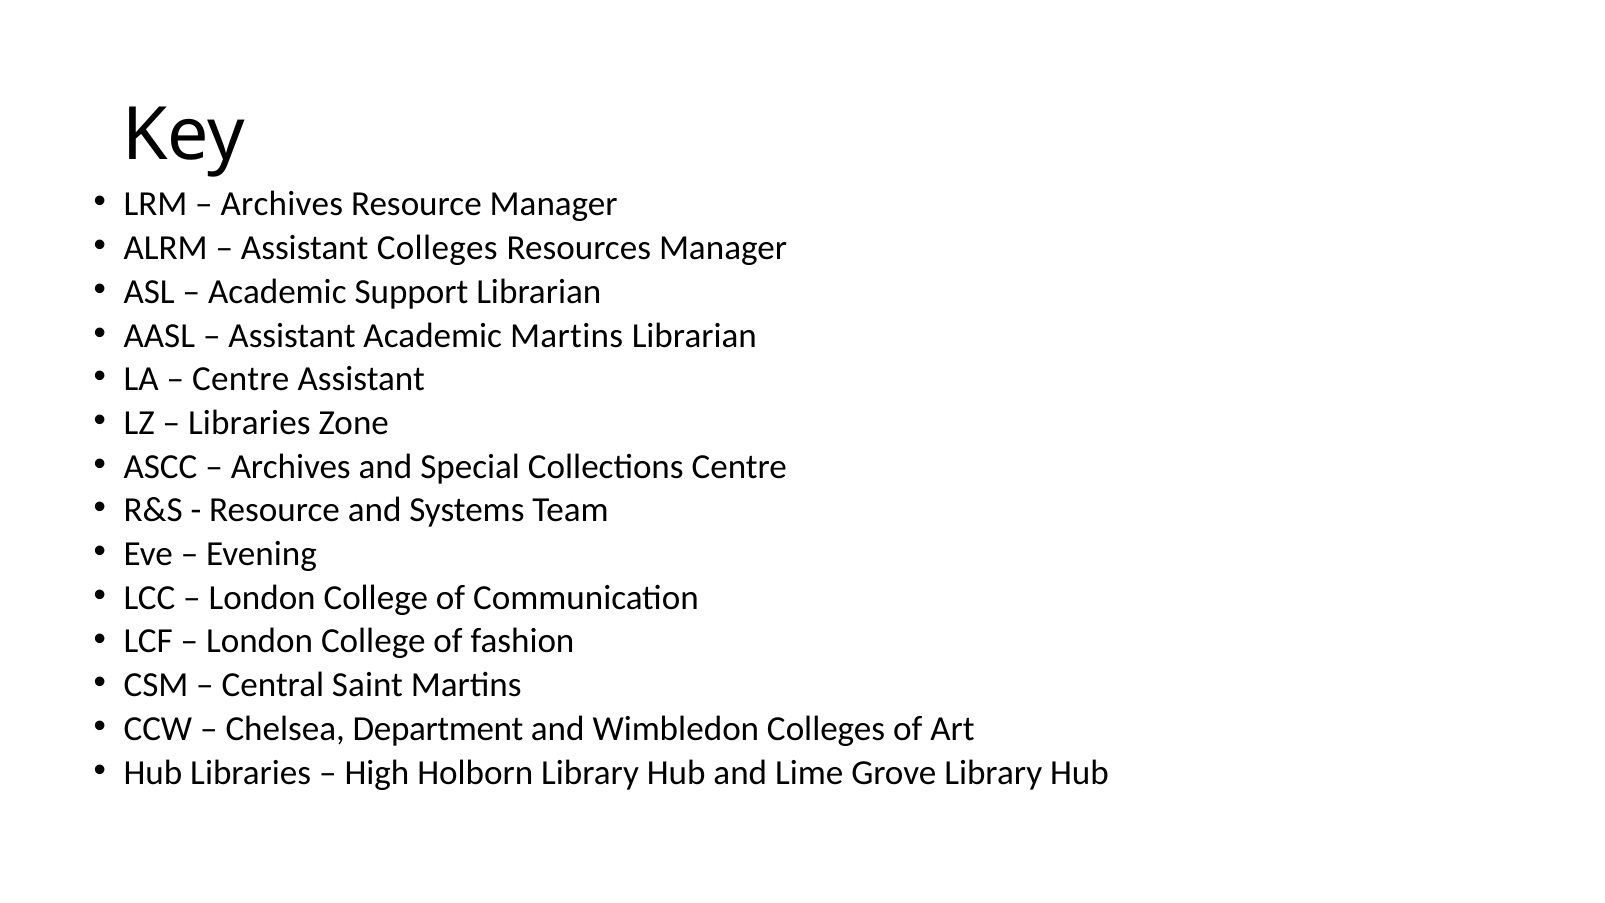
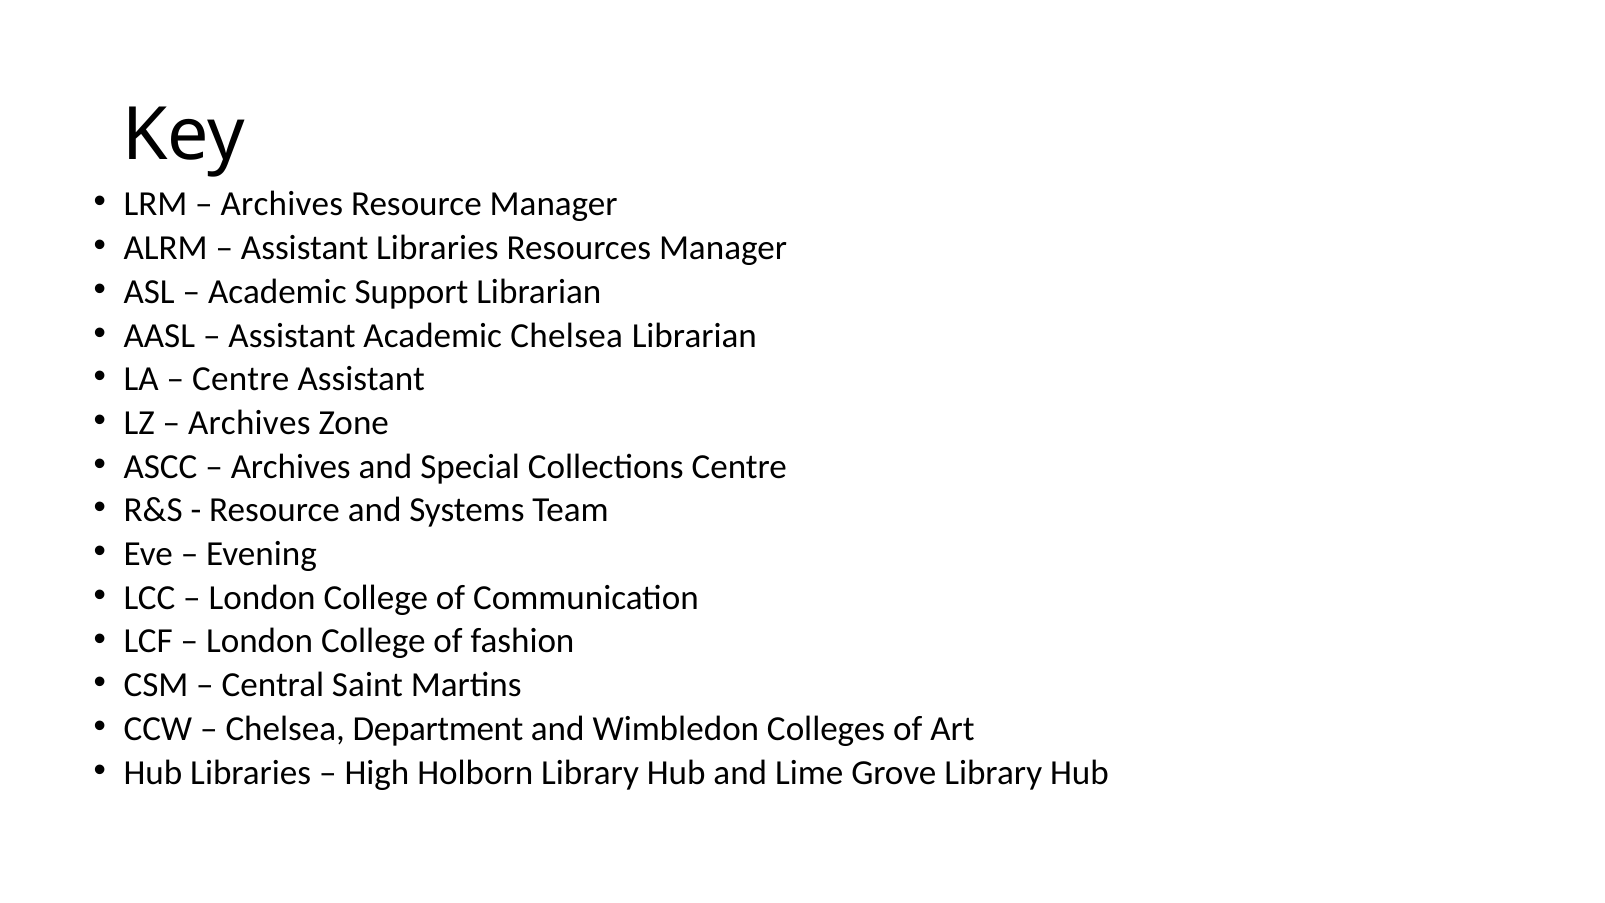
Assistant Colleges: Colleges -> Libraries
Academic Martins: Martins -> Chelsea
Libraries at (249, 423): Libraries -> Archives
